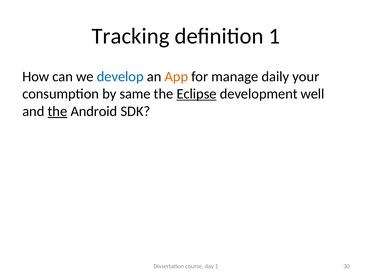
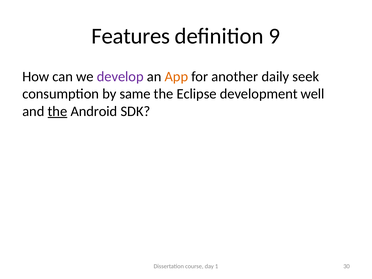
Tracking: Tracking -> Features
definition 1: 1 -> 9
develop colour: blue -> purple
manage: manage -> another
your: your -> seek
Eclipse underline: present -> none
